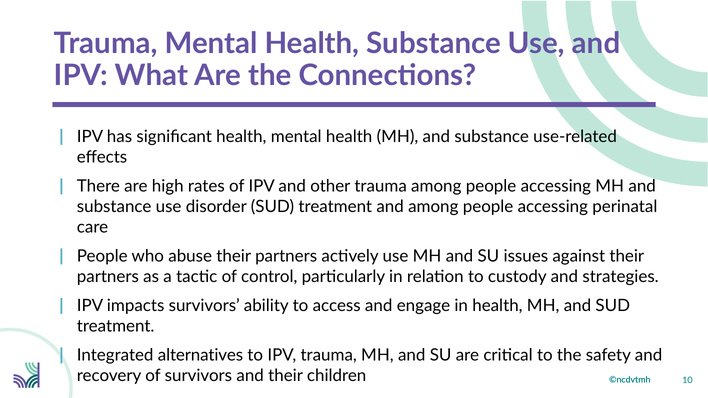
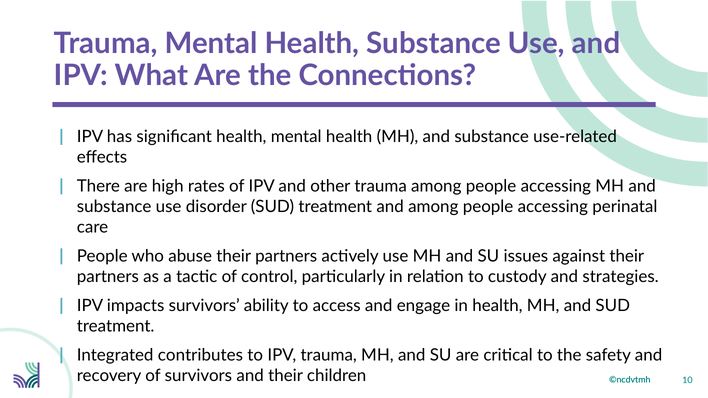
alternatives: alternatives -> contributes
